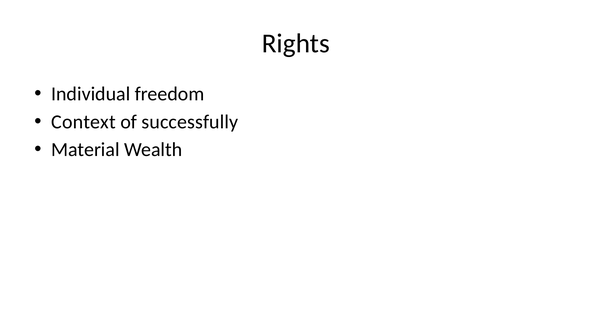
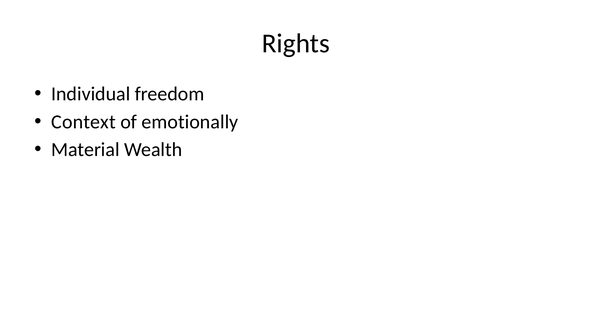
successfully: successfully -> emotionally
